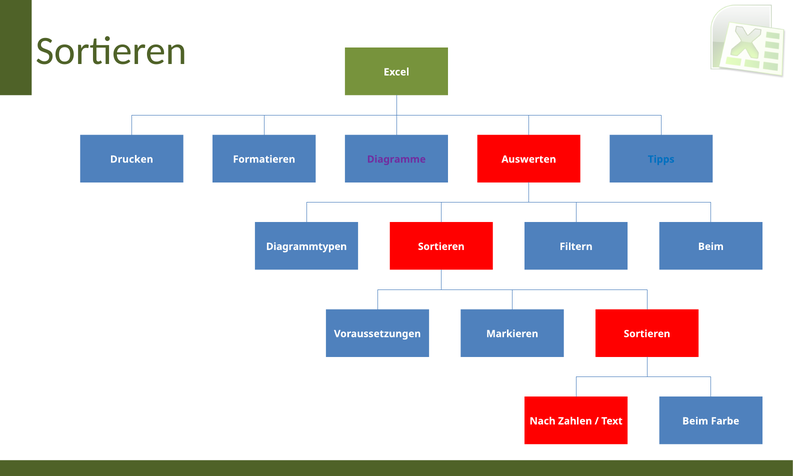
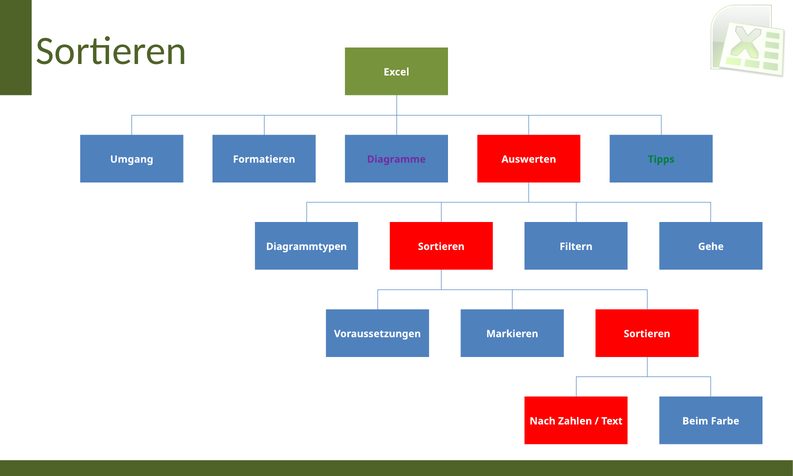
Drucken: Drucken -> Umgang
Tipps colour: blue -> green
Beim at (711, 246): Beim -> Gehe
